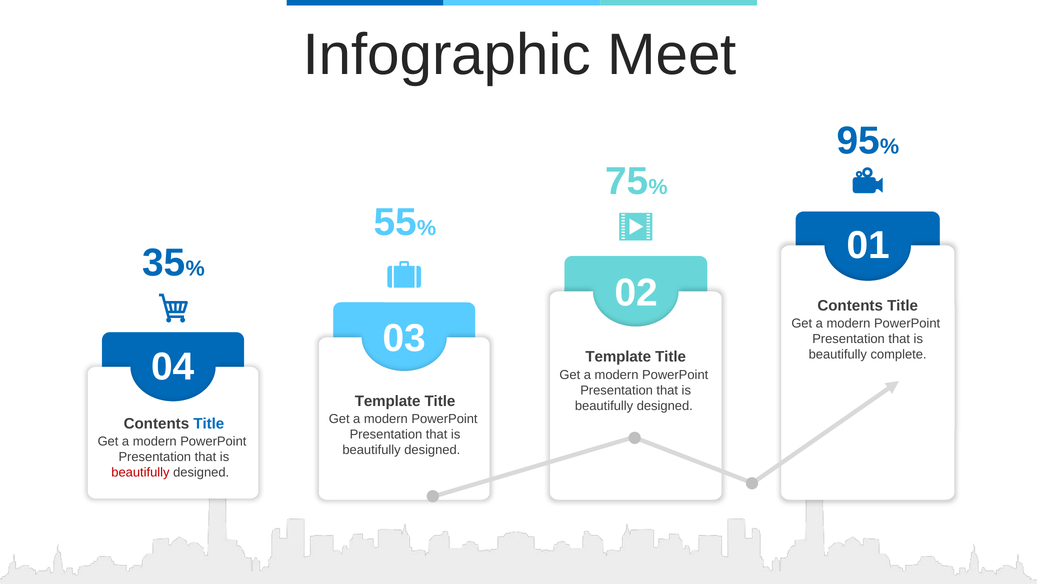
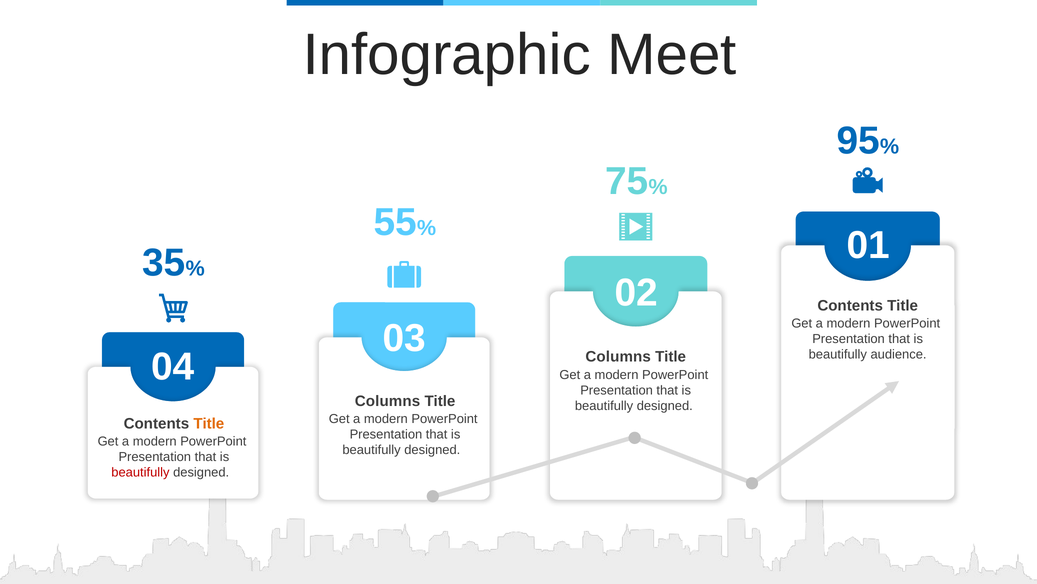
complete: complete -> audience
Template at (618, 357): Template -> Columns
Template at (388, 401): Template -> Columns
Title at (209, 423) colour: blue -> orange
